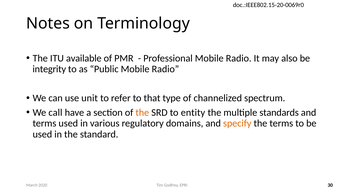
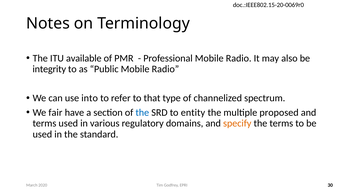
unit: unit -> into
call: call -> fair
the at (142, 112) colour: orange -> blue
standards: standards -> proposed
